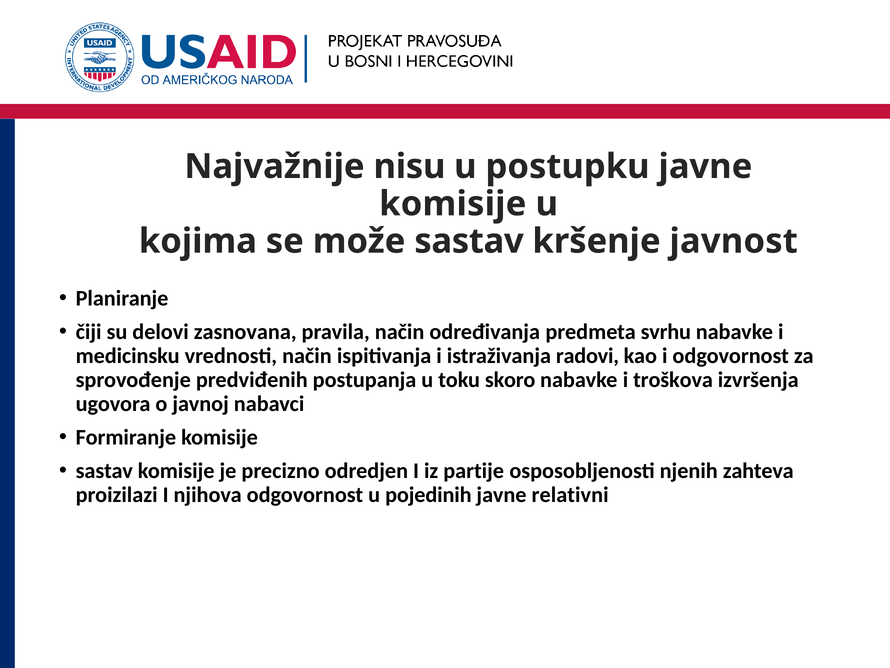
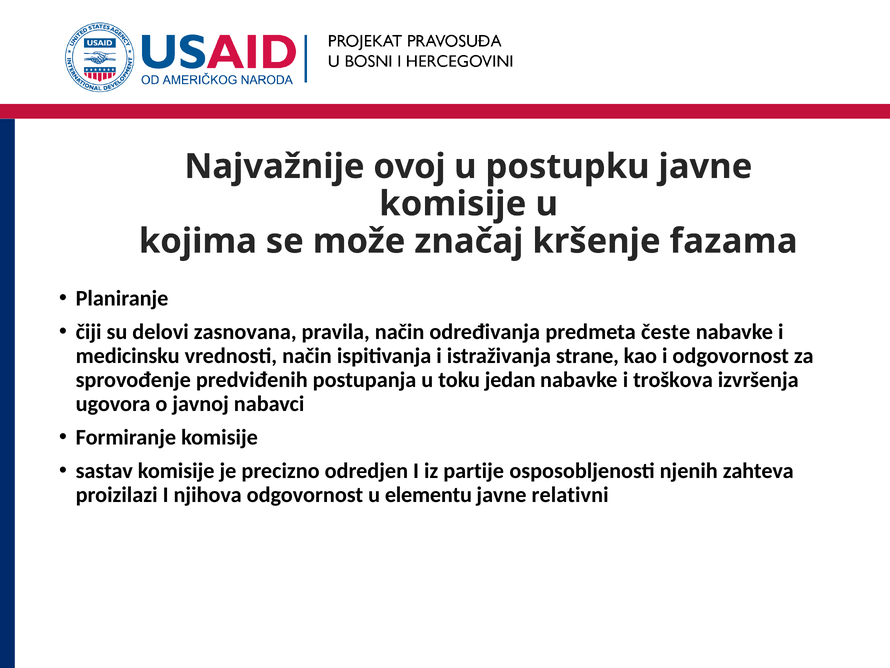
nisu: nisu -> ovoj
može sastav: sastav -> značaj
javnost: javnost -> fazama
svrhu: svrhu -> česte
radovi: radovi -> strane
skoro: skoro -> jedan
pojedinih: pojedinih -> elementu
